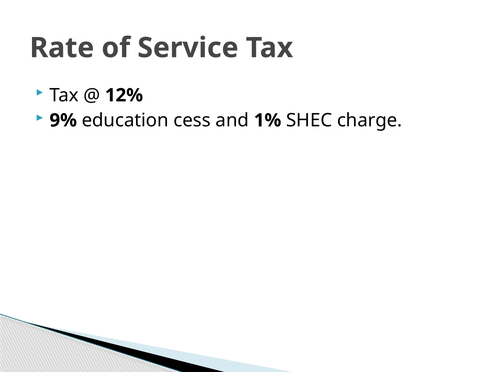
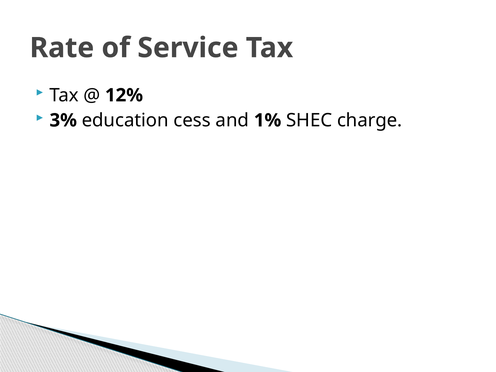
9%: 9% -> 3%
